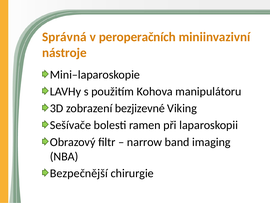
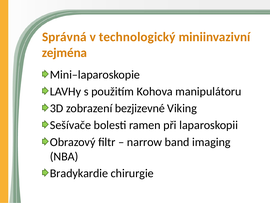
peroperačních: peroperačních -> technologický
nástroje: nástroje -> zejména
Bezpečnější: Bezpečnější -> Bradykardie
